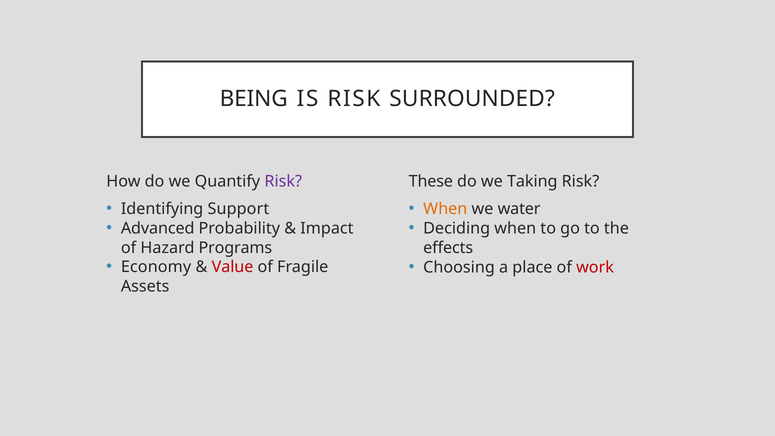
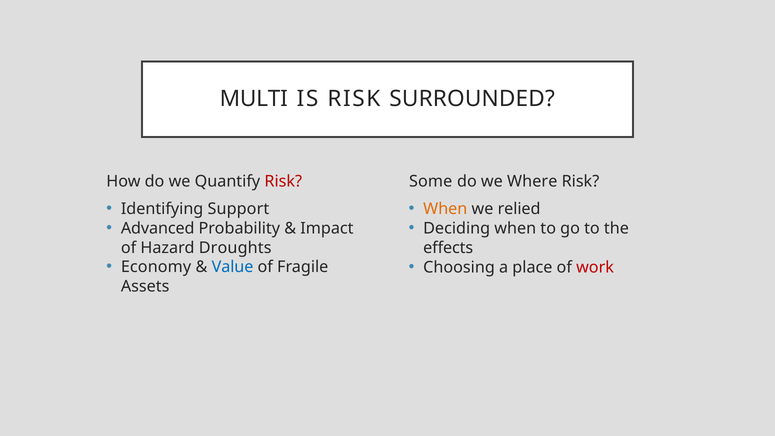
BEING: BEING -> MULTI
Risk at (283, 181) colour: purple -> red
These: These -> Some
Taking: Taking -> Where
water: water -> relied
Programs: Programs -> Droughts
Value colour: red -> blue
